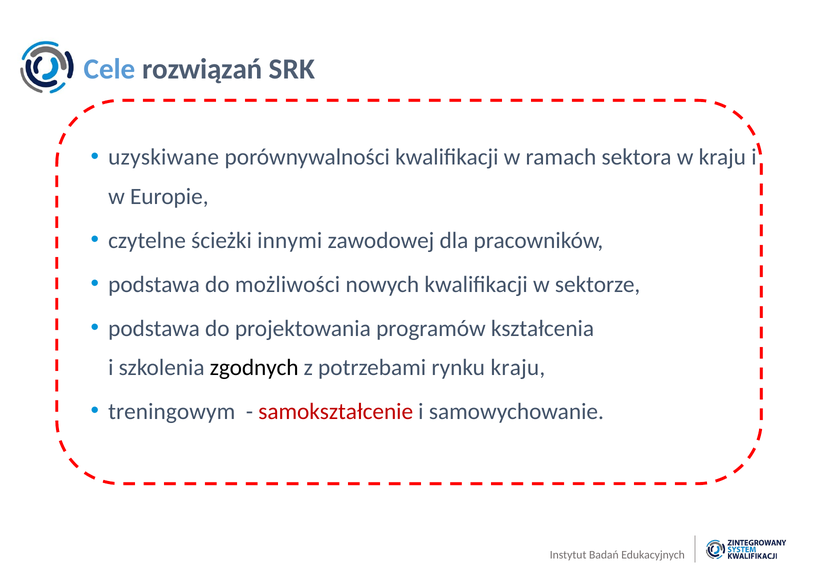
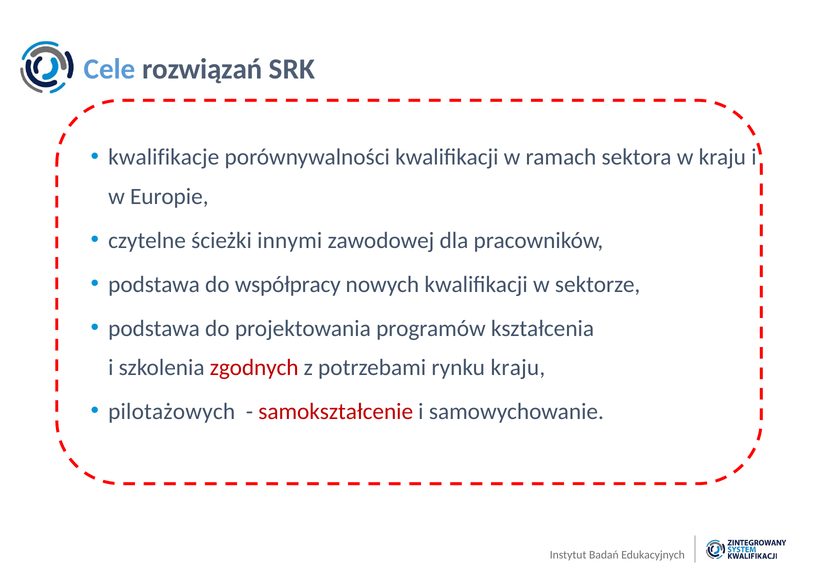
uzyskiwane: uzyskiwane -> kwalifikacje
możliwości: możliwości -> współpracy
zgodnych colour: black -> red
treningowym: treningowym -> pilotażowych
